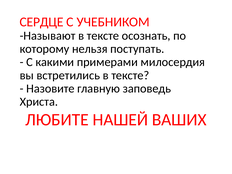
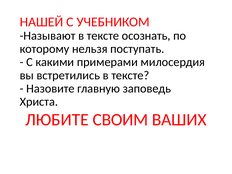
СЕРДЦЕ: СЕРДЦЕ -> НАШЕЙ
НАШЕЙ: НАШЕЙ -> СВОИМ
